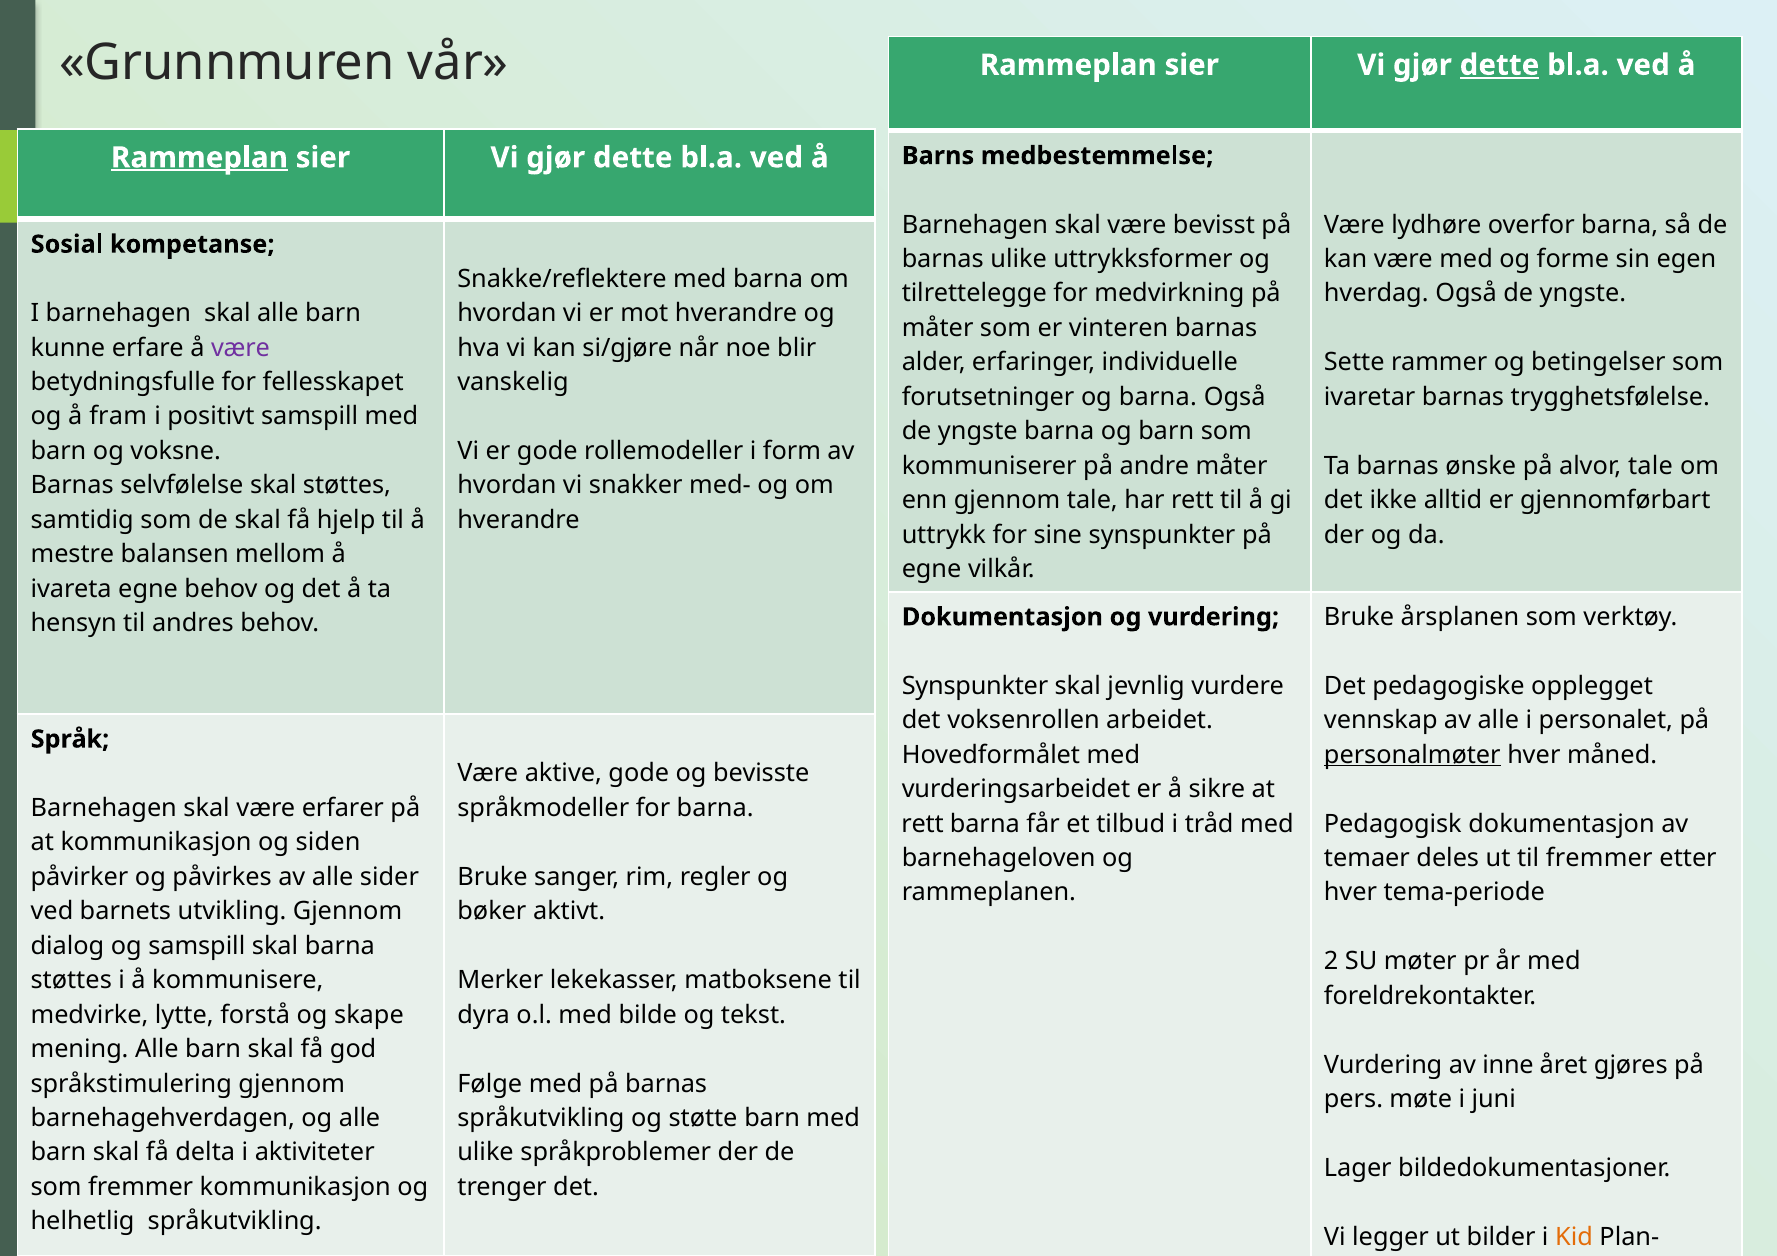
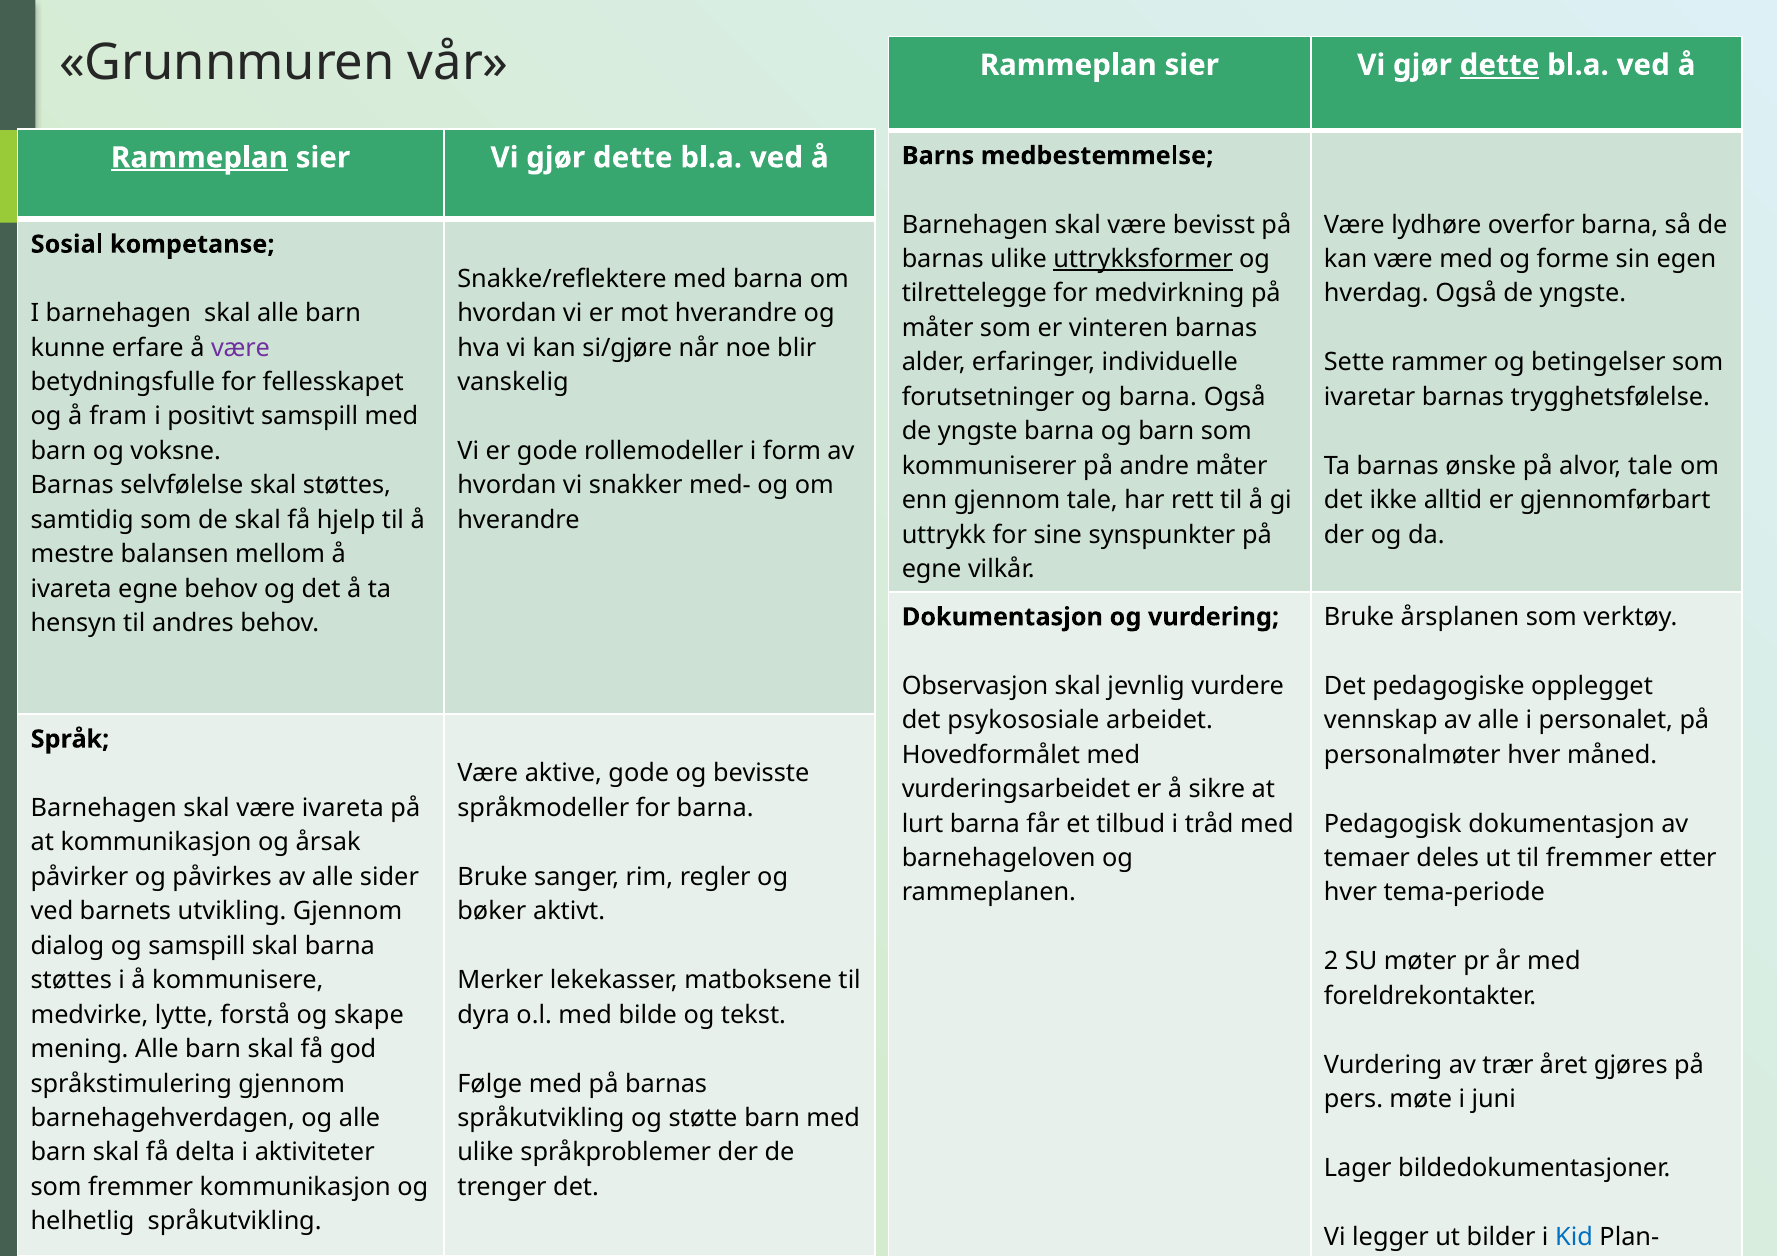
uttrykksformer underline: none -> present
Synspunkter at (975, 686): Synspunkter -> Observasjon
voksenrollen: voksenrollen -> psykososiale
personalmøter underline: present -> none
være erfarer: erfarer -> ivareta
rett at (923, 824): rett -> lurt
siden: siden -> årsak
inne: inne -> trær
Kid colour: orange -> blue
